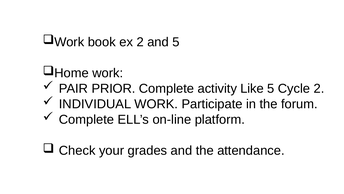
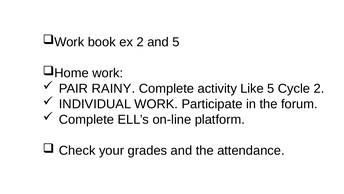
PRIOR: PRIOR -> RAINY
